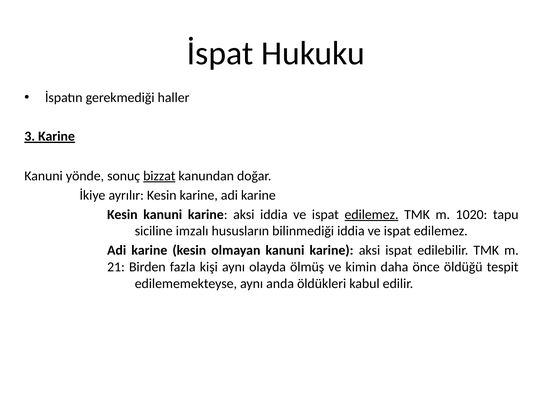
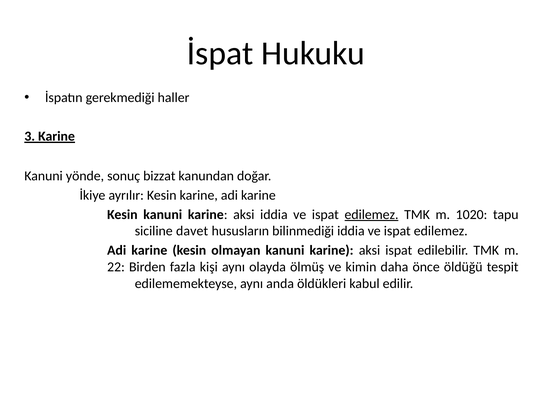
bizzat underline: present -> none
imzalı: imzalı -> davet
21: 21 -> 22
